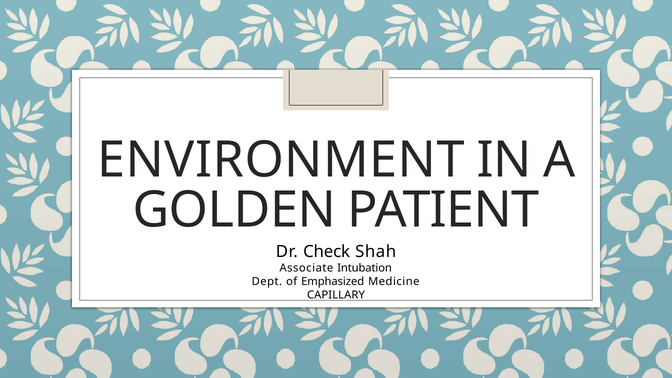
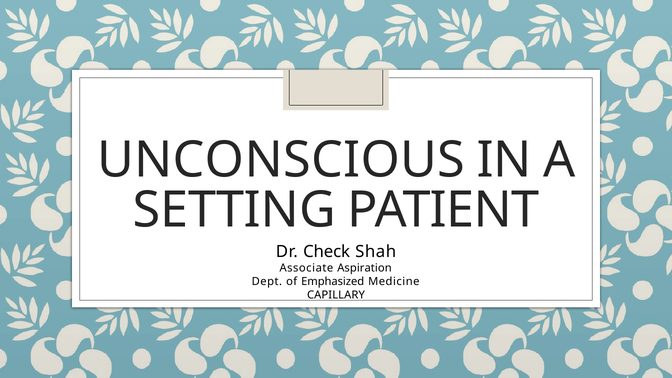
ENVIRONMENT: ENVIRONMENT -> UNCONSCIOUS
GOLDEN: GOLDEN -> SETTING
Intubation: Intubation -> Aspiration
